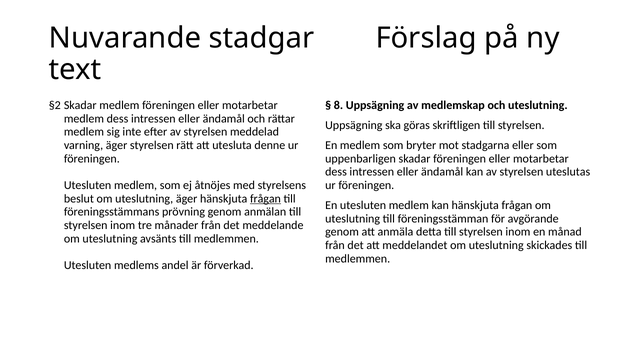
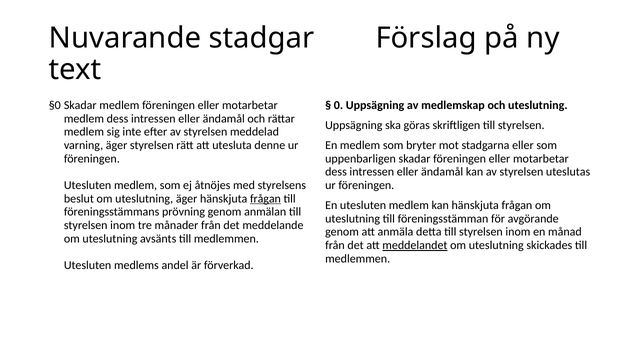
§2: §2 -> §0
8: 8 -> 0
meddelandet underline: none -> present
